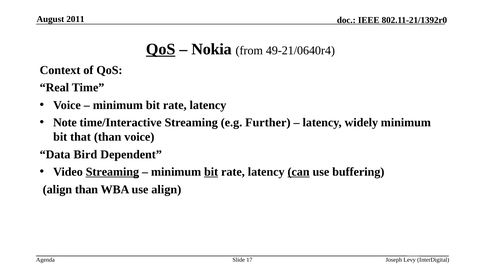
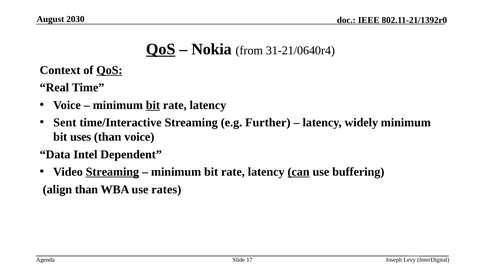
2011: 2011 -> 2030
49-21/0640r4: 49-21/0640r4 -> 31-21/0640r4
QoS at (109, 70) underline: none -> present
bit at (153, 105) underline: none -> present
Note: Note -> Sent
that: that -> uses
Bird: Bird -> Intel
bit at (211, 172) underline: present -> none
use align: align -> rates
